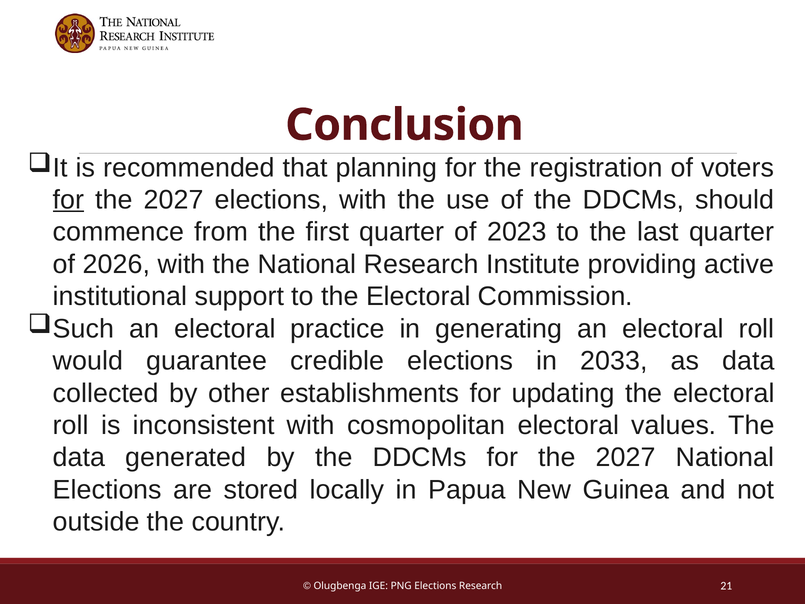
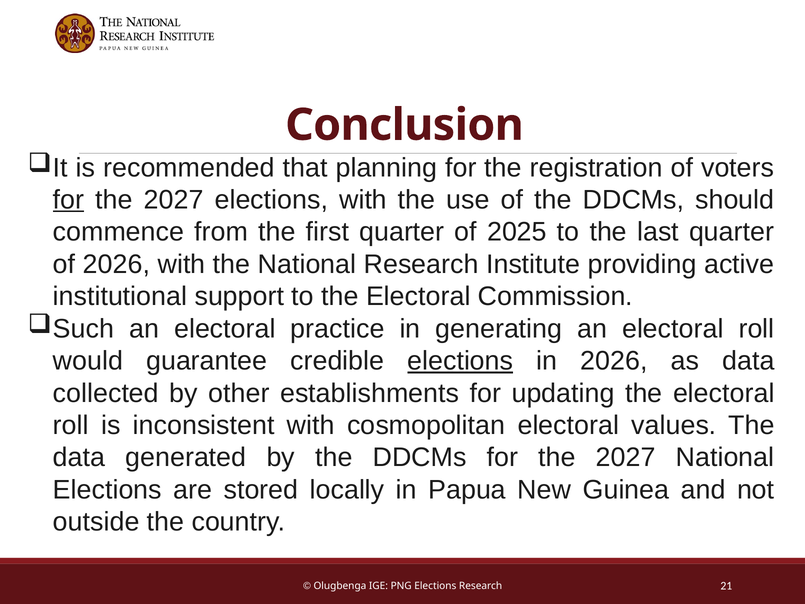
2023: 2023 -> 2025
elections at (460, 361) underline: none -> present
in 2033: 2033 -> 2026
